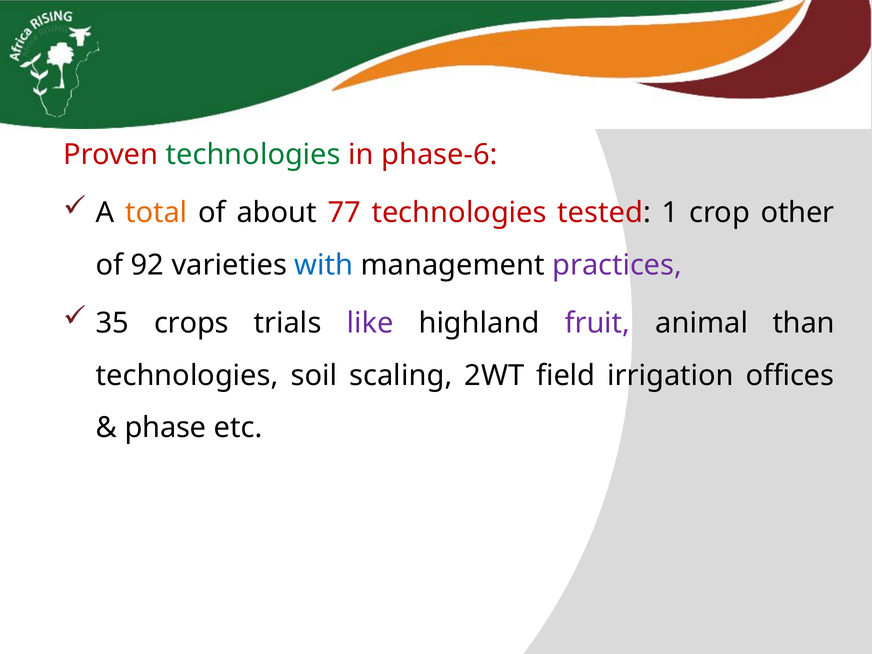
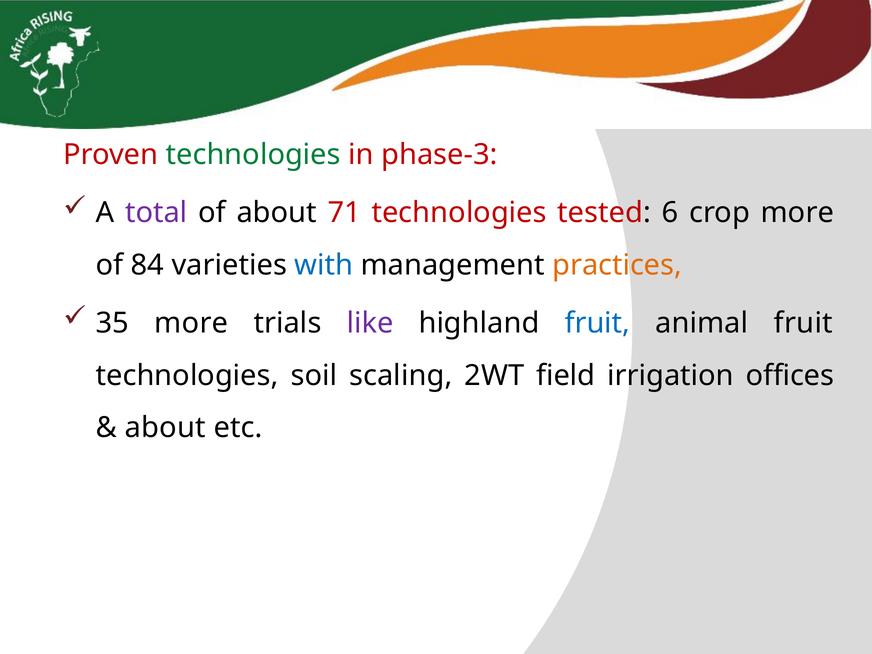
phase-6: phase-6 -> phase-3
total colour: orange -> purple
77: 77 -> 71
1: 1 -> 6
crop other: other -> more
92: 92 -> 84
practices colour: purple -> orange
35 crops: crops -> more
fruit at (597, 323) colour: purple -> blue
animal than: than -> fruit
phase at (165, 428): phase -> about
